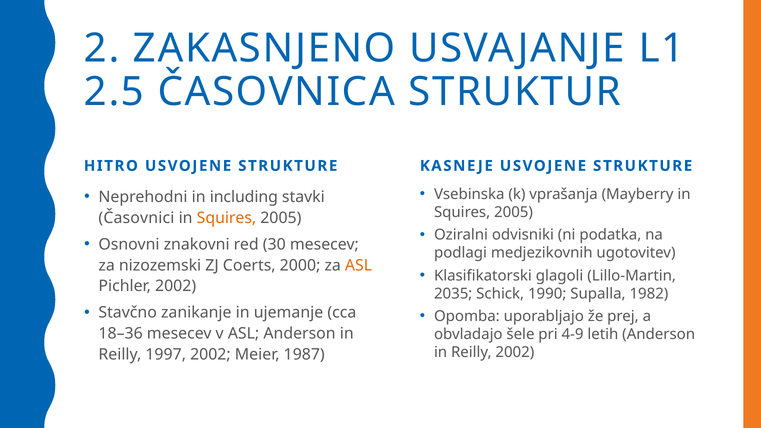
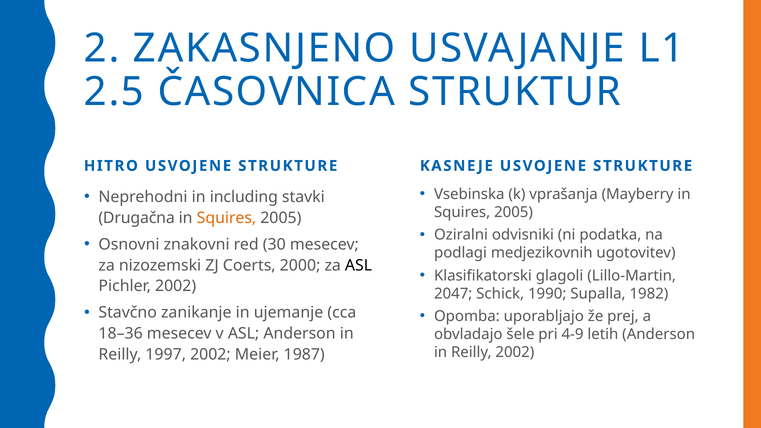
Časovnici: Časovnici -> Drugačna
ASL at (359, 265) colour: orange -> black
2035: 2035 -> 2047
